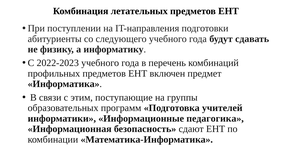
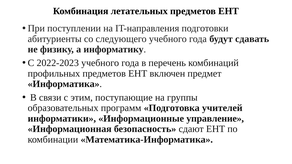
педагогика: педагогика -> управление
